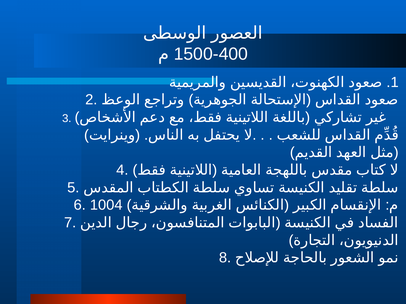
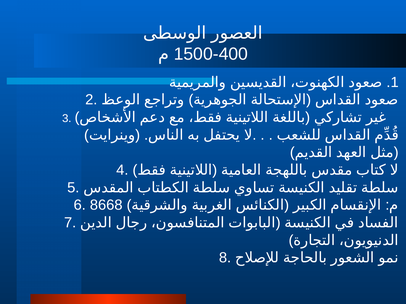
1004: 1004 -> 8668
